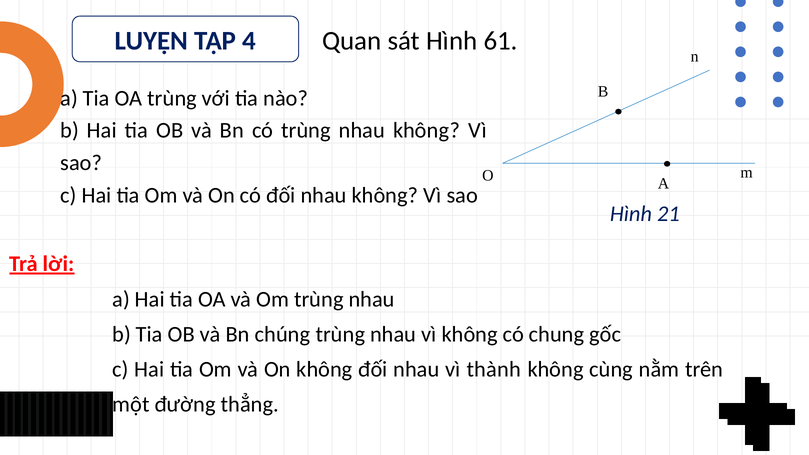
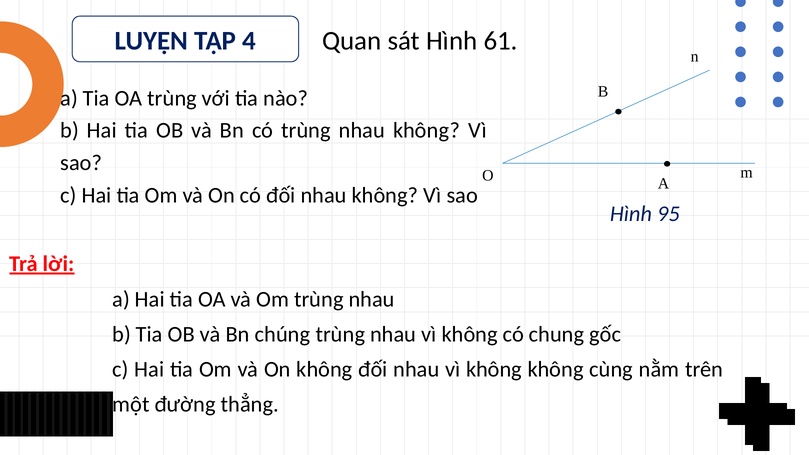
21: 21 -> 95
đối nhau vì thành: thành -> không
